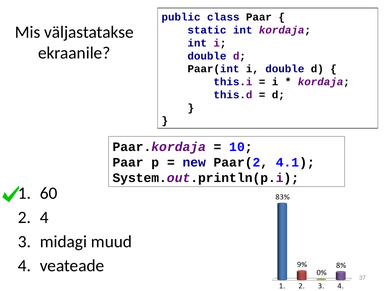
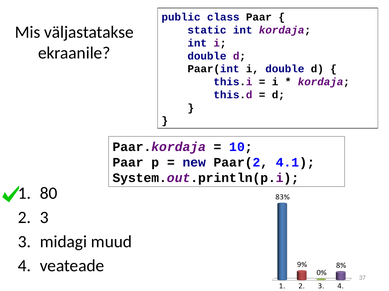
60: 60 -> 80
4 at (44, 218): 4 -> 3
